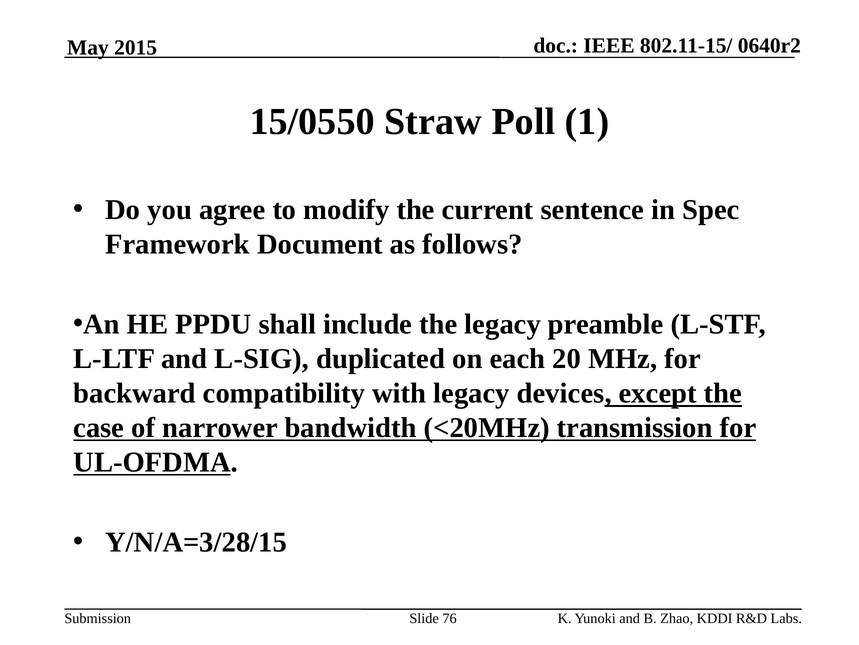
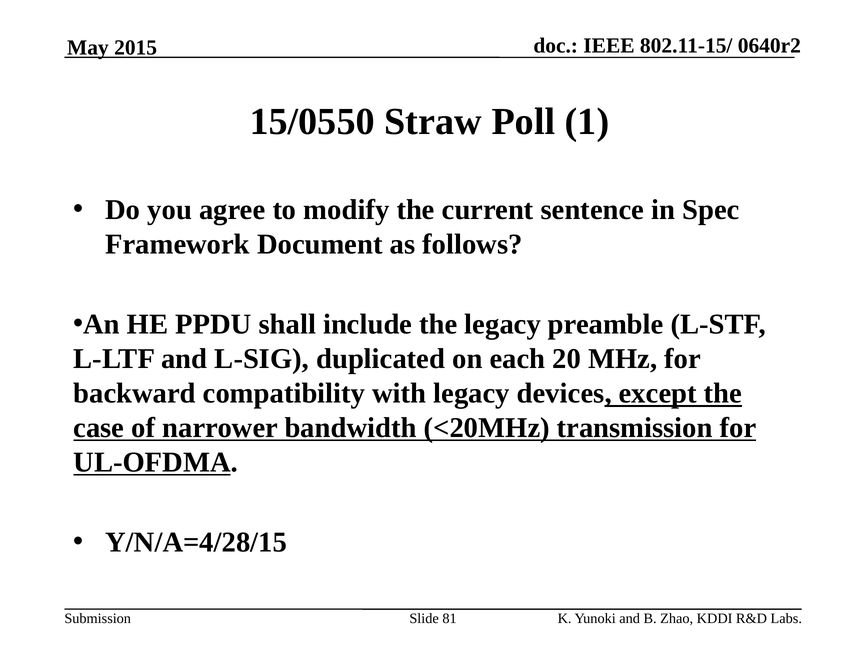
Y/N/A=3/28/15: Y/N/A=3/28/15 -> Y/N/A=4/28/15
76: 76 -> 81
